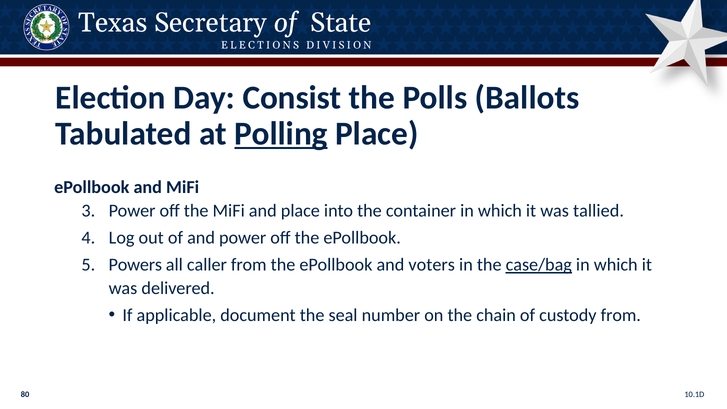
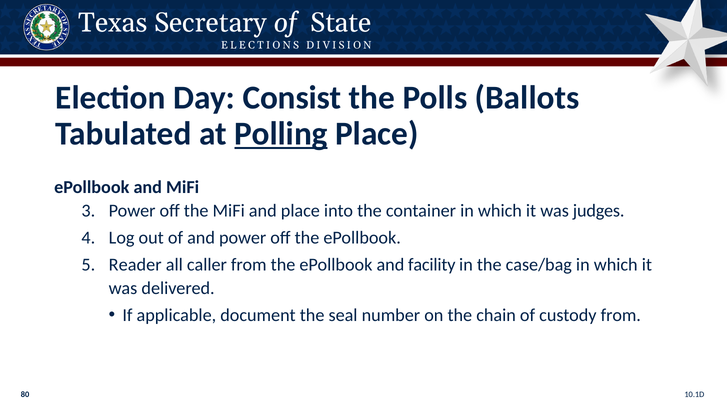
tallied: tallied -> judges
Powers: Powers -> Reader
voters: voters -> facility
case/bag underline: present -> none
